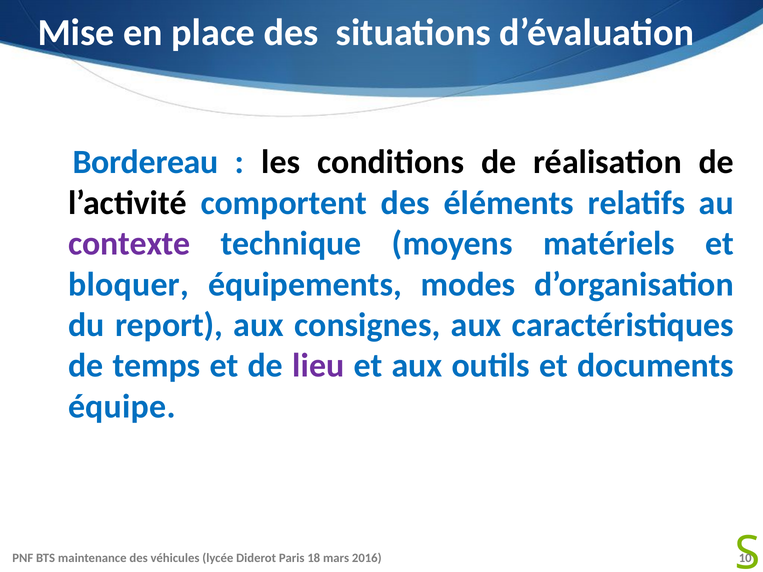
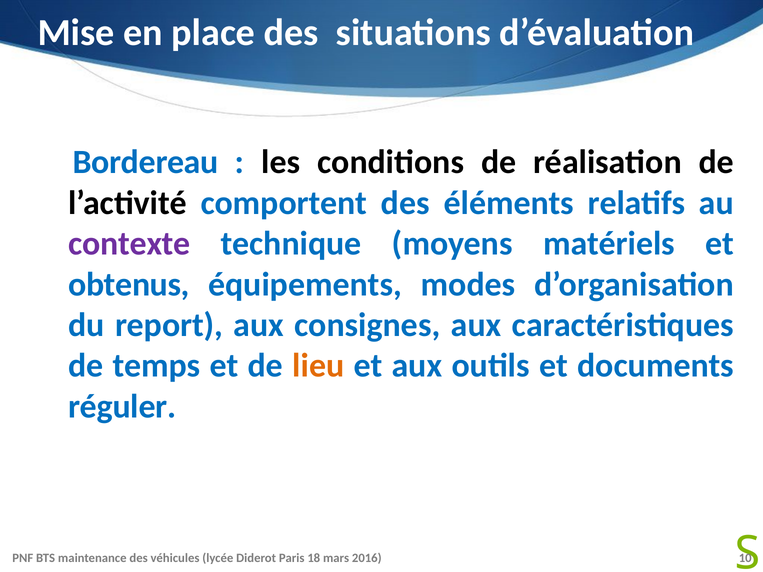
bloquer: bloquer -> obtenus
lieu colour: purple -> orange
équipe: équipe -> réguler
